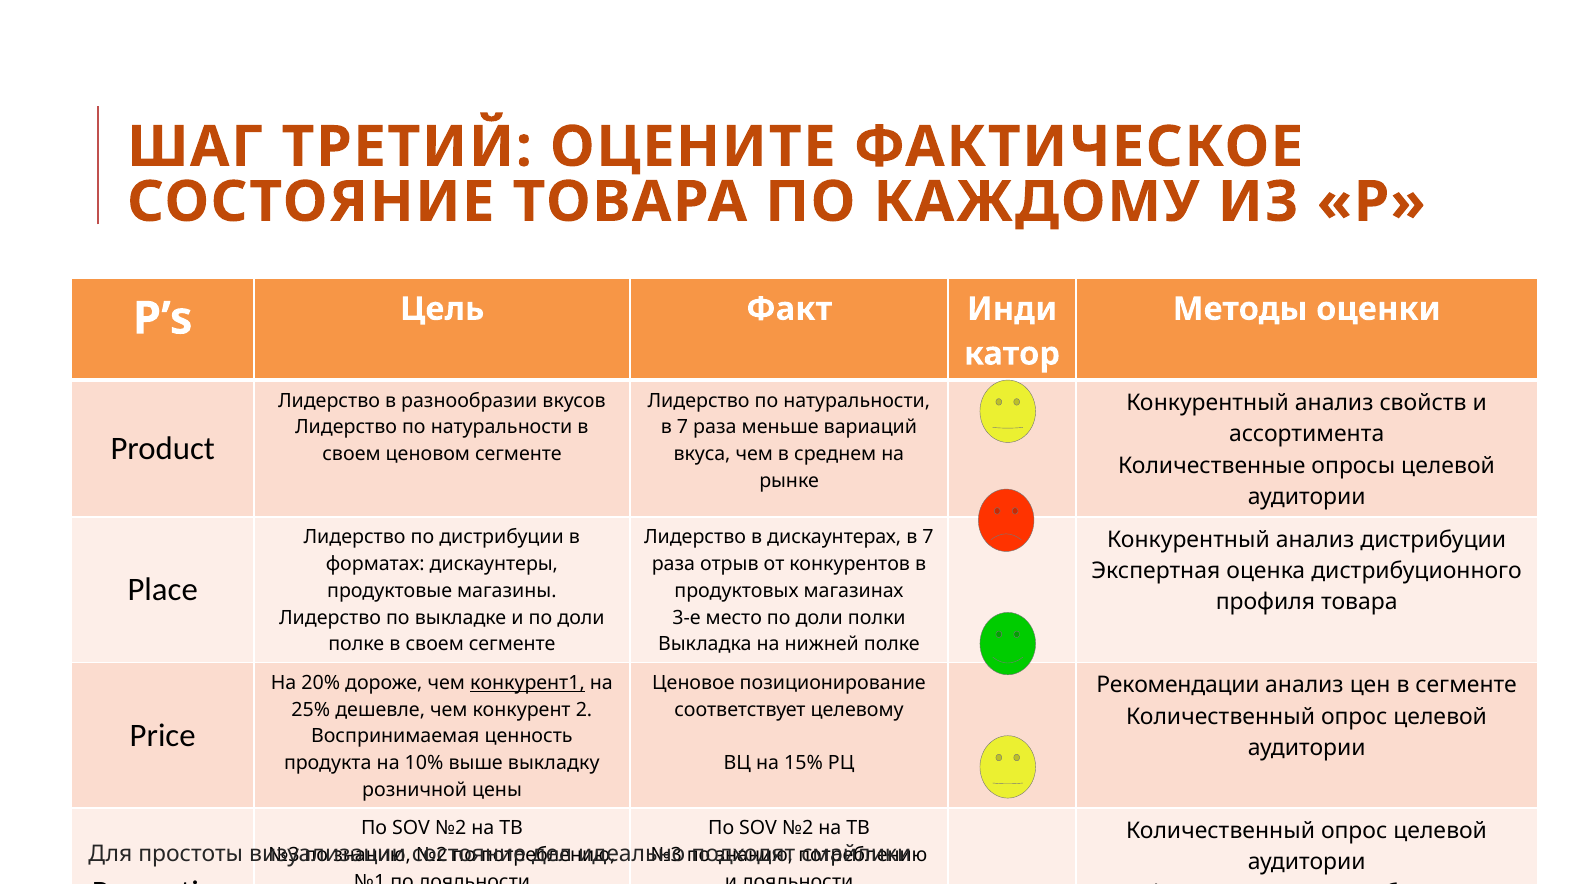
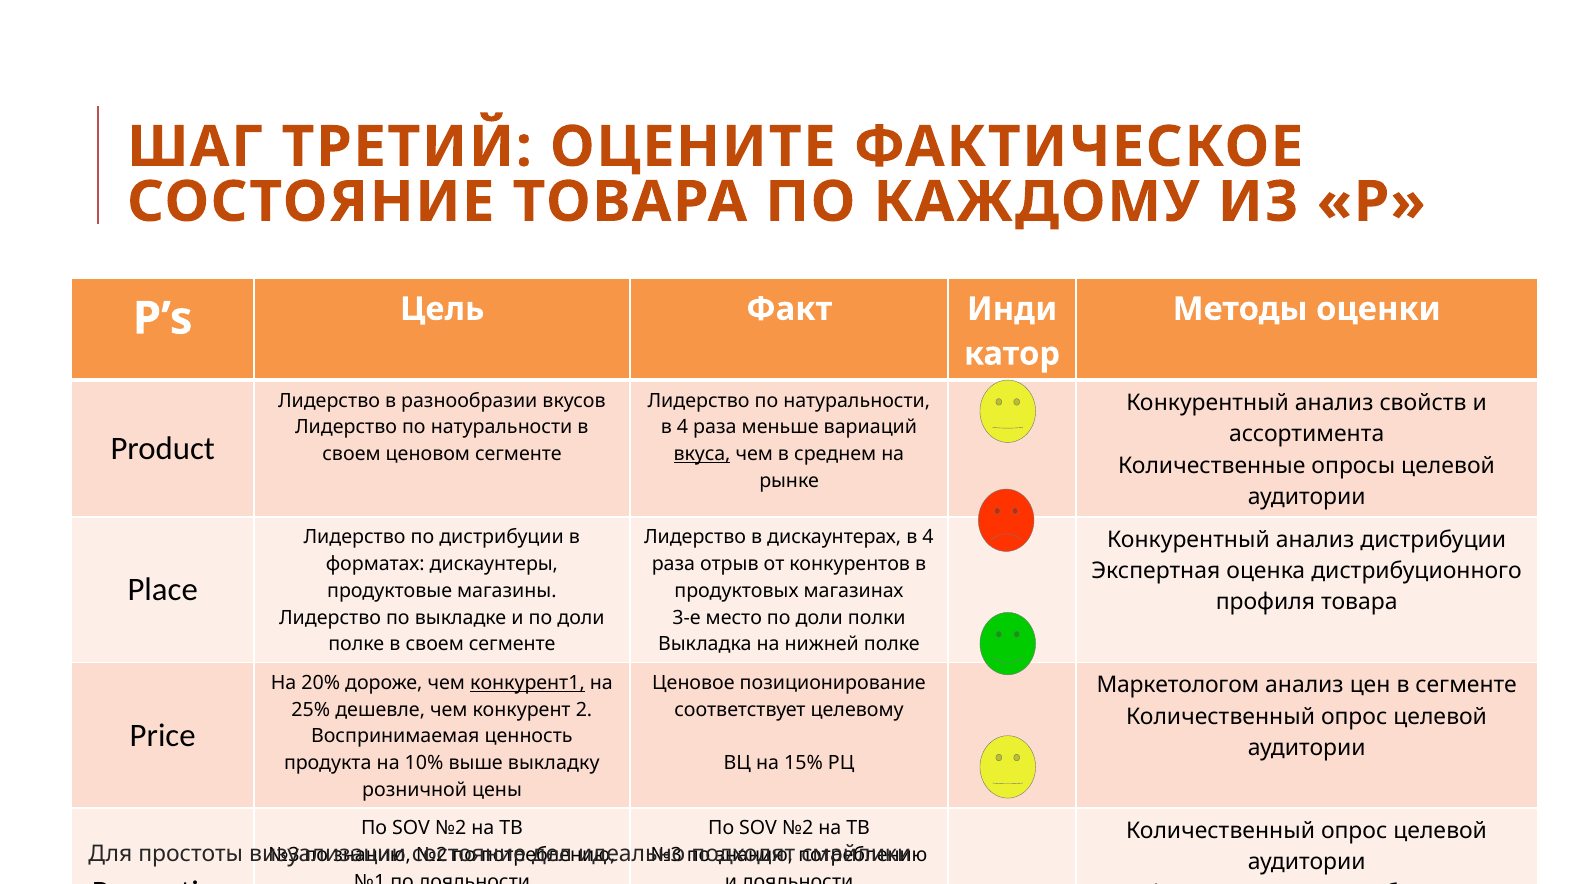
7 at (683, 427): 7 -> 4
вкуса underline: none -> present
дискаунтерах в 7: 7 -> 4
Рекомендации at (1178, 685): Рекомендации -> Маркетологом
